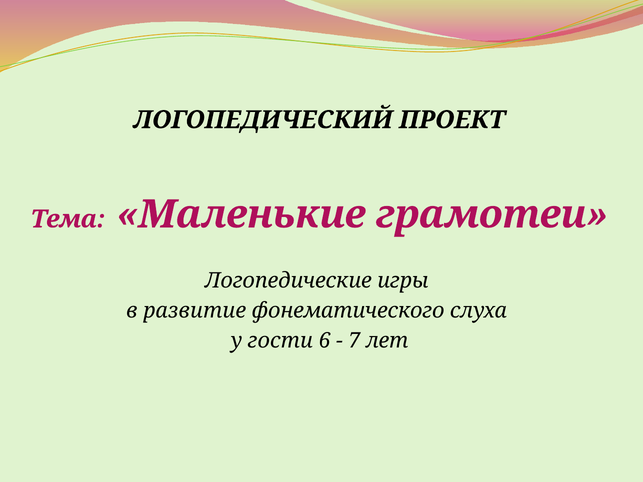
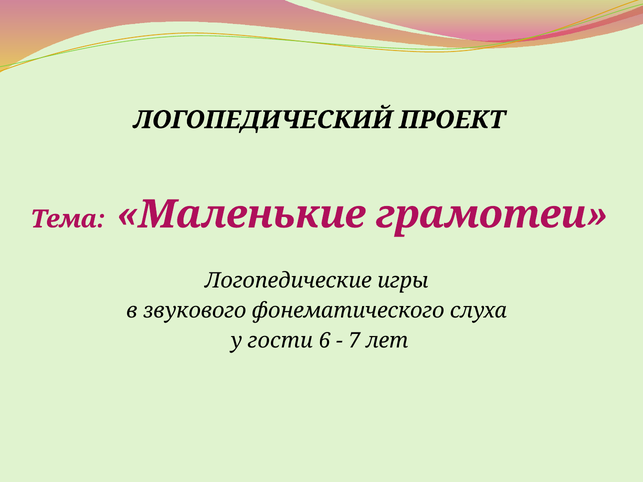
развитие: развитие -> звукового
